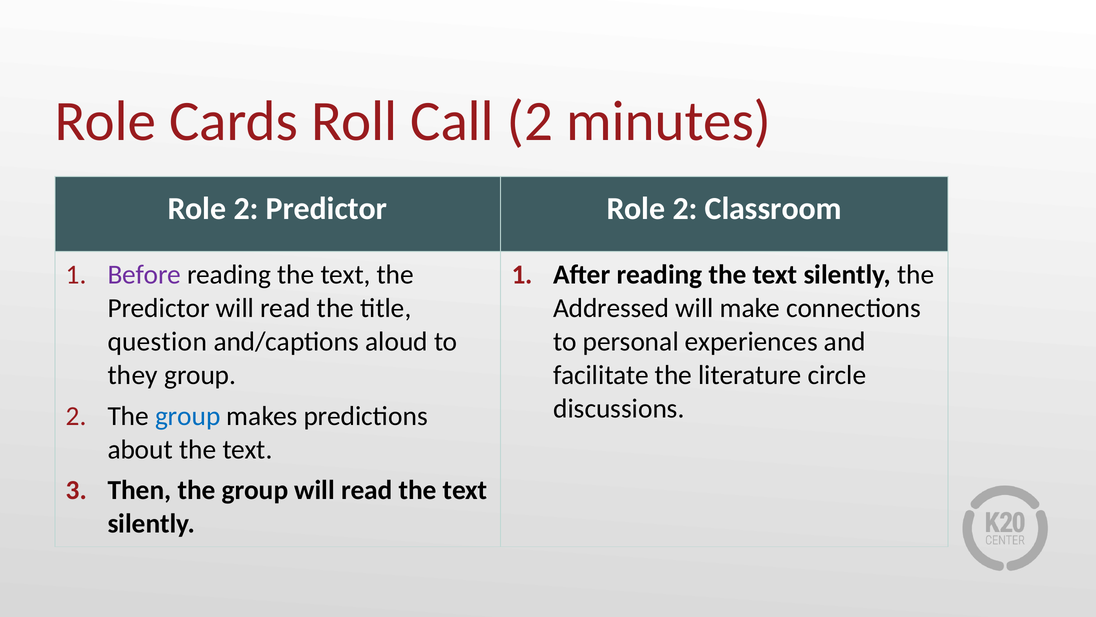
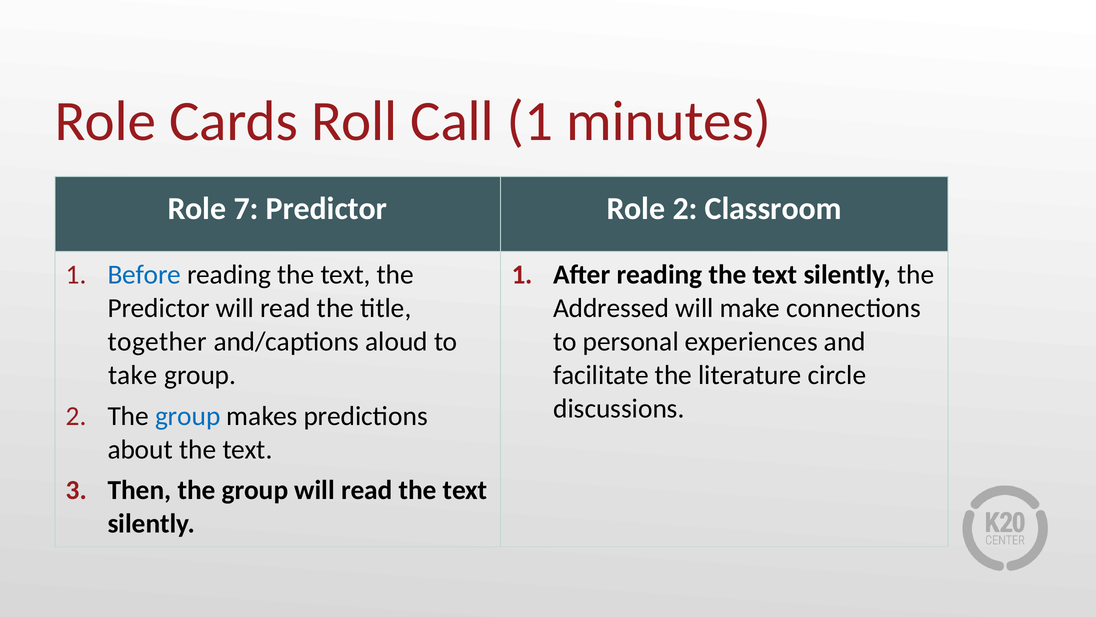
Call 2: 2 -> 1
2 at (246, 209): 2 -> 7
Before colour: purple -> blue
question: question -> together
they: they -> take
